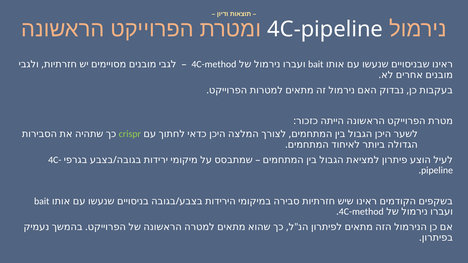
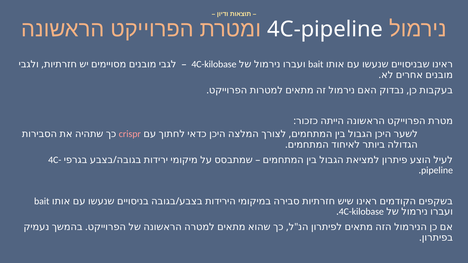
4C-method at (214, 64): 4C-method -> 4C-kilobase
crispr colour: light green -> pink
4C-method at (361, 212): 4C-method -> 4C-kilobase
